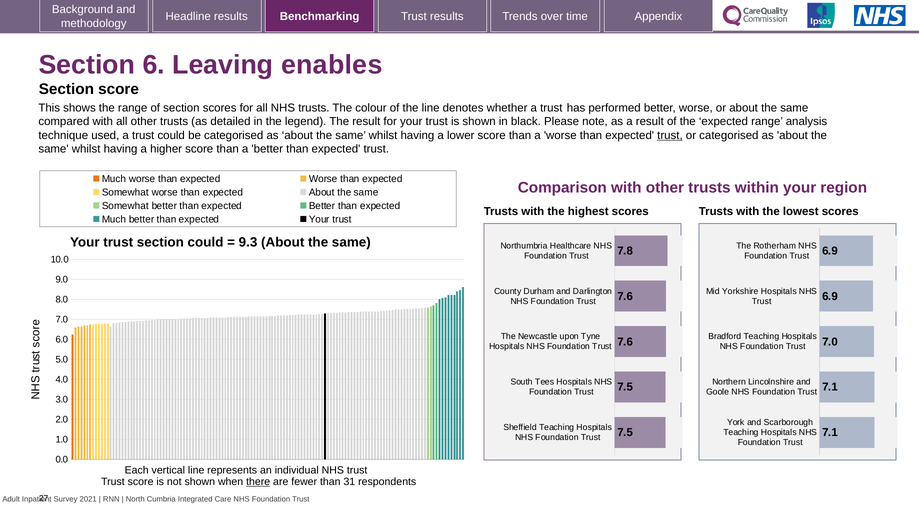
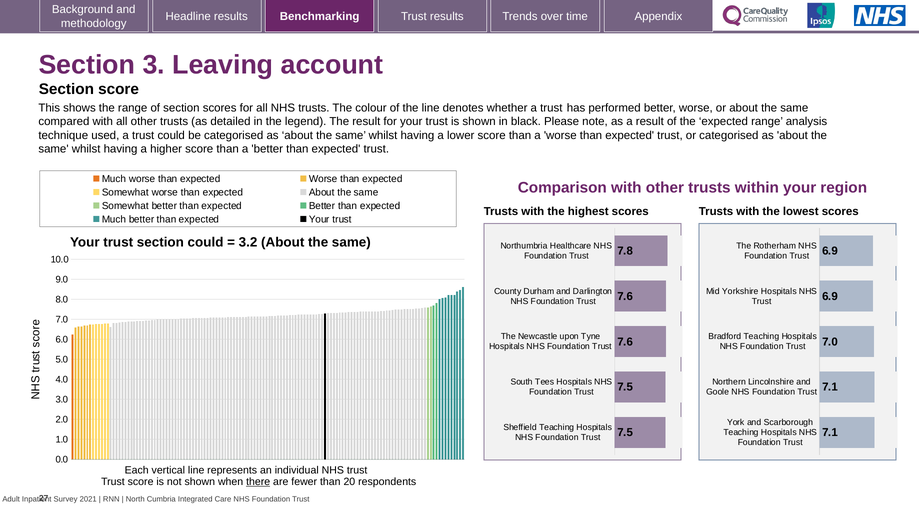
6: 6 -> 3
enables: enables -> account
trust at (670, 135) underline: present -> none
9.3: 9.3 -> 3.2
31: 31 -> 20
